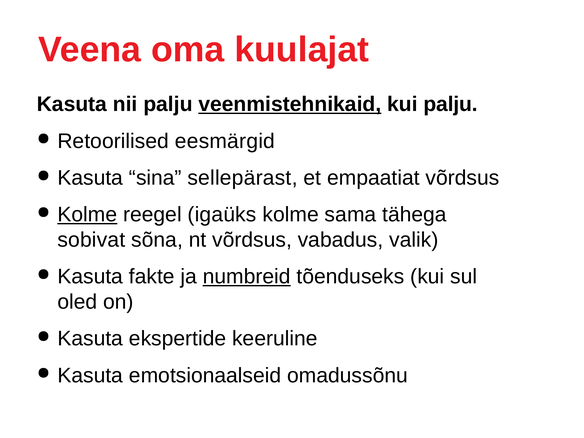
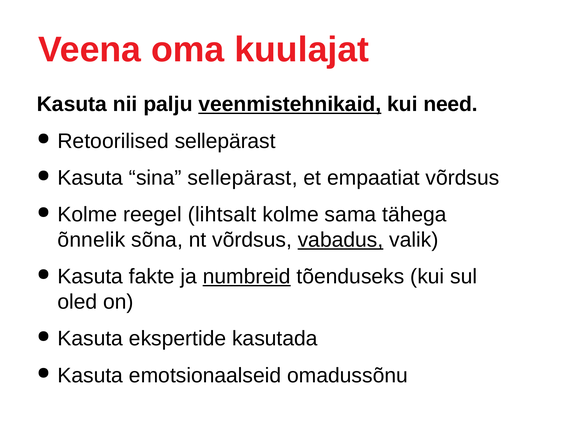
kui palju: palju -> need
Retoorilised eesmärgid: eesmärgid -> sellepärast
Kolme at (87, 215) underline: present -> none
igaüks: igaüks -> lihtsalt
sobivat: sobivat -> õnnelik
vabadus underline: none -> present
keeruline: keeruline -> kasutada
